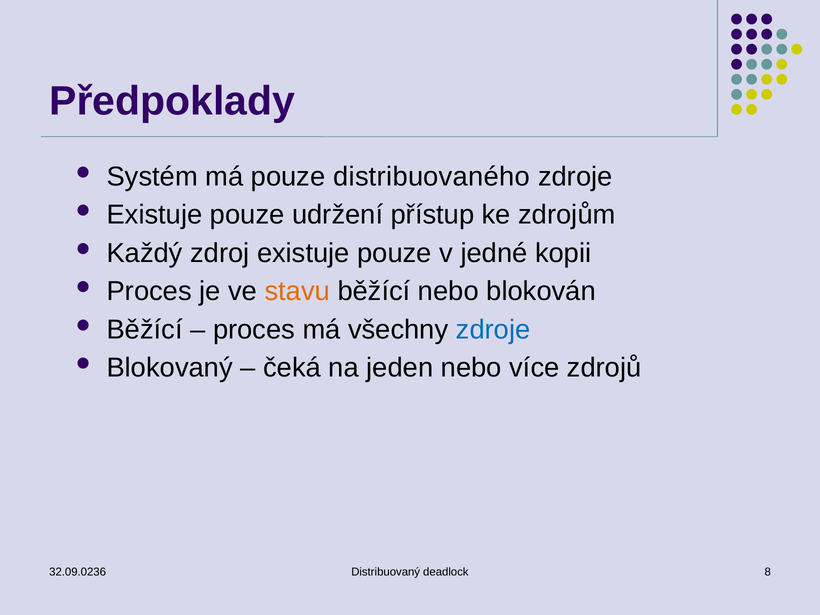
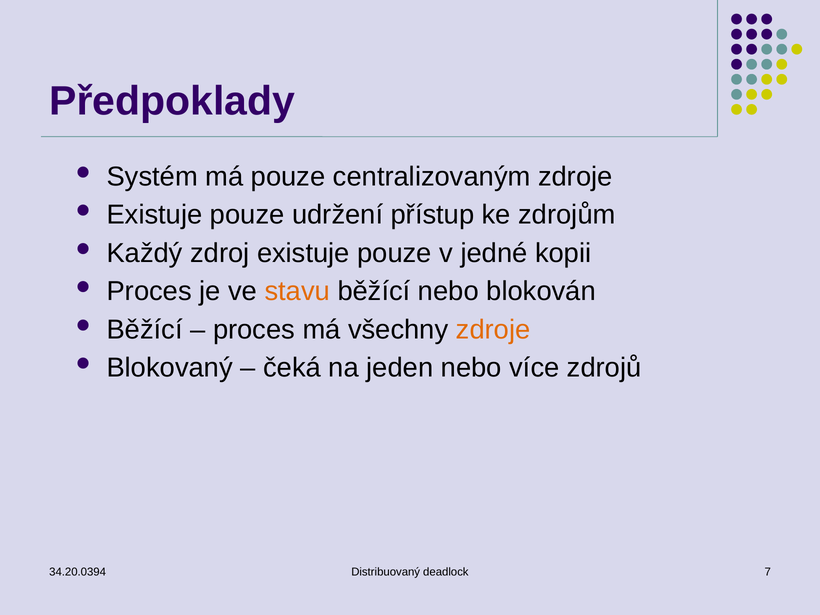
distribuovaného: distribuovaného -> centralizovaným
zdroje at (493, 330) colour: blue -> orange
32.09.0236: 32.09.0236 -> 34.20.0394
8: 8 -> 7
